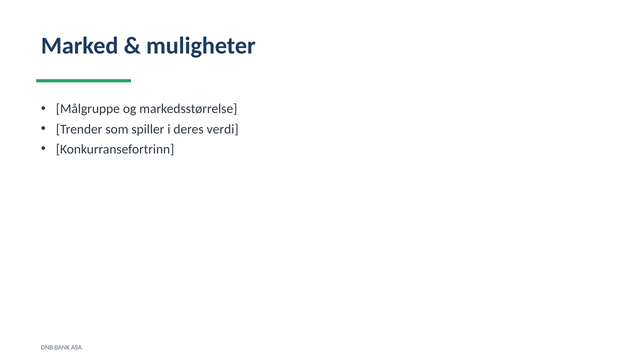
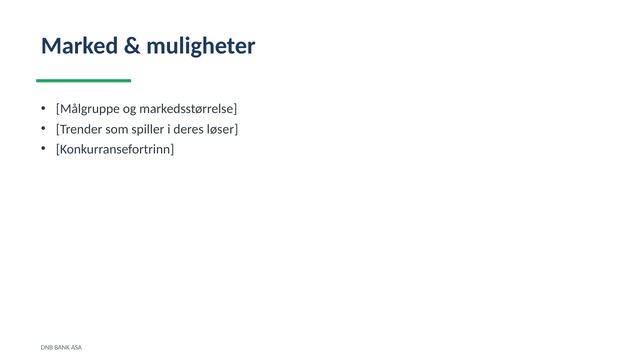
verdi: verdi -> løser
